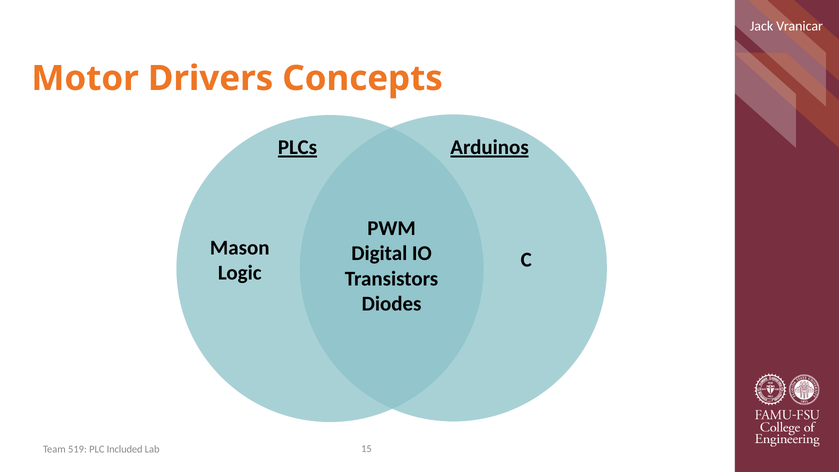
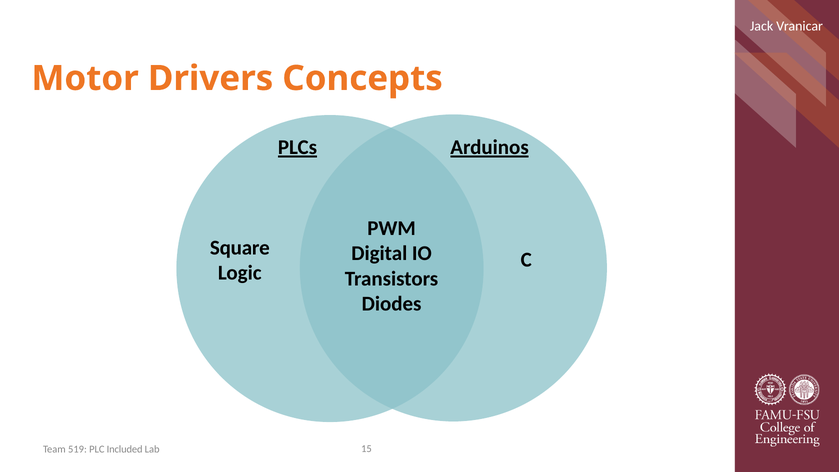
Mason: Mason -> Square
